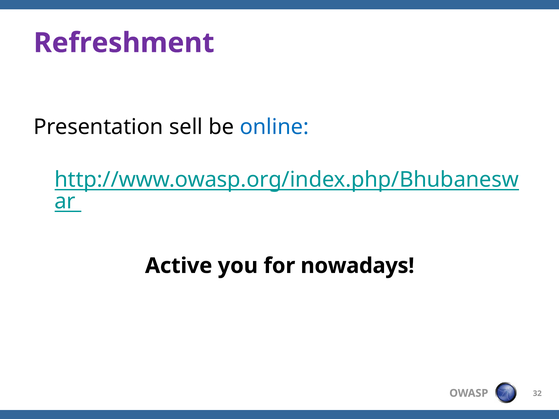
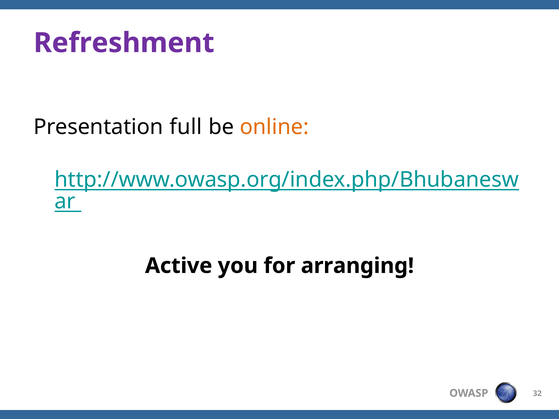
sell: sell -> full
online colour: blue -> orange
nowadays: nowadays -> arranging
